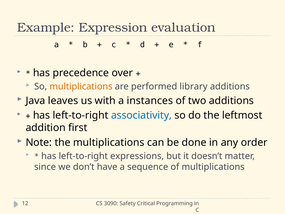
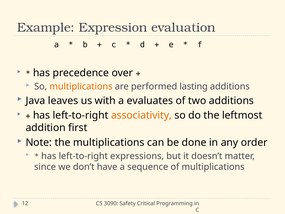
library: library -> lasting
instances: instances -> evaluates
associativity colour: blue -> orange
